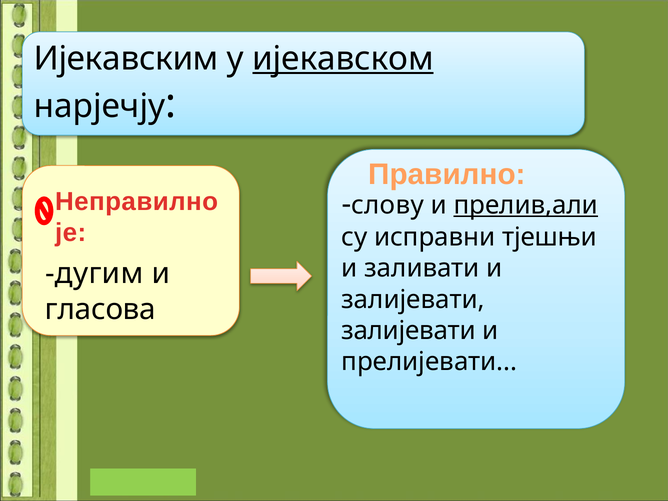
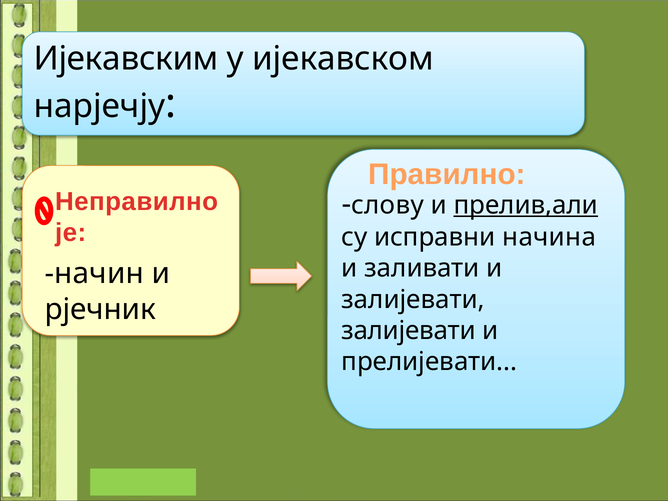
ијекавском underline: present -> none
тјешњи: тјешњи -> начина
дугим: дугим -> начин
гласова: гласова -> рјечник
